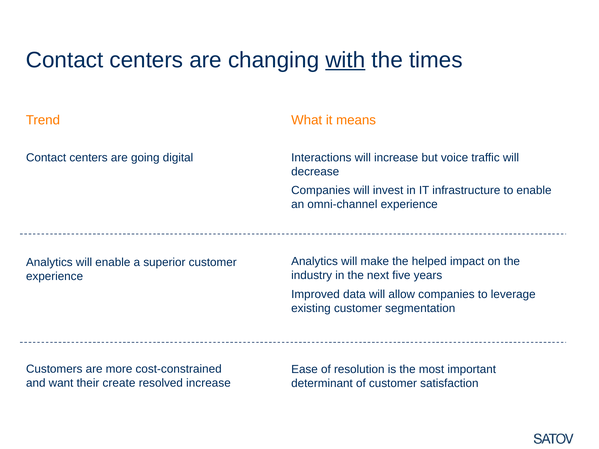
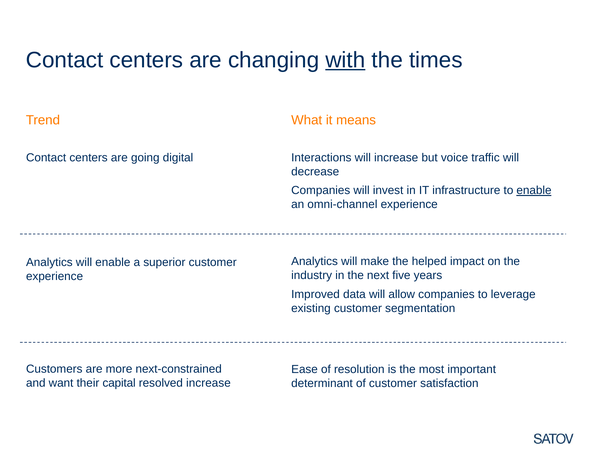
enable at (534, 191) underline: none -> present
cost-constrained: cost-constrained -> next-constrained
create: create -> capital
